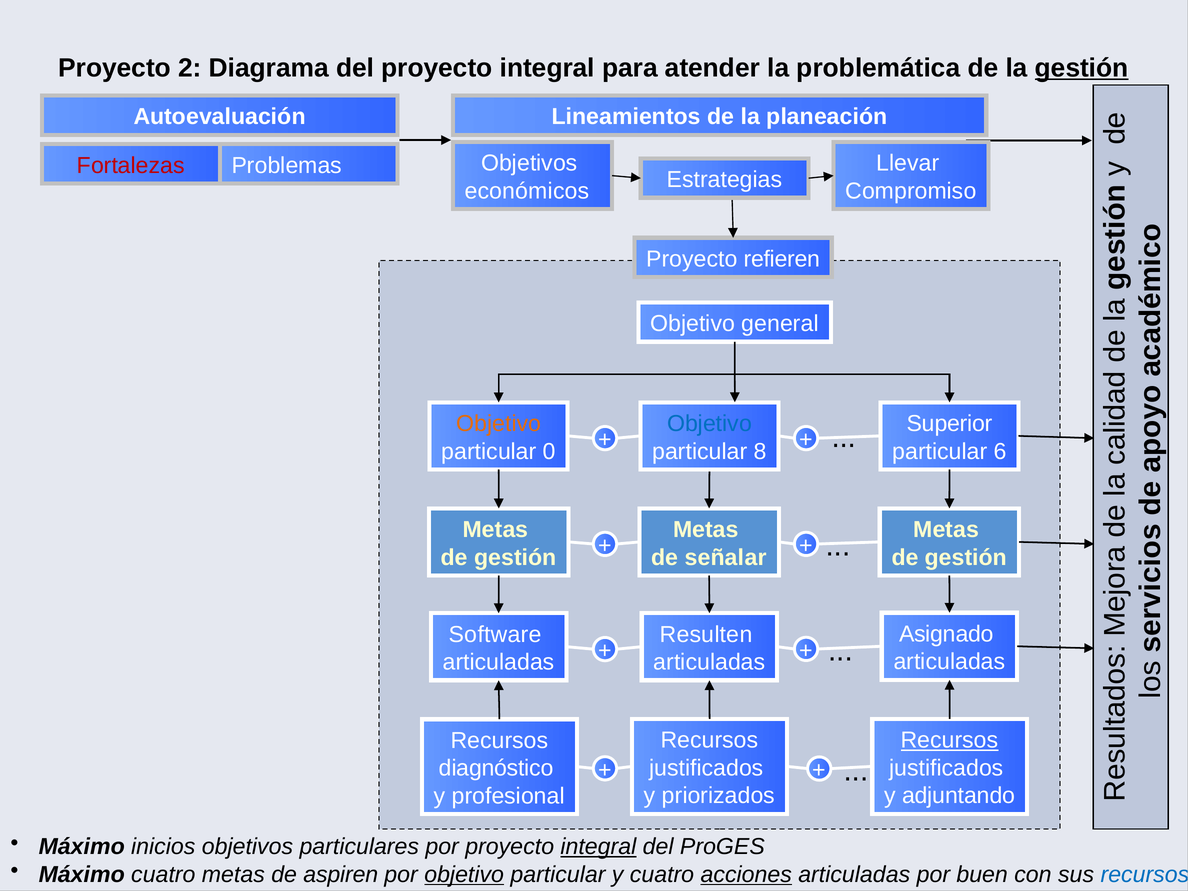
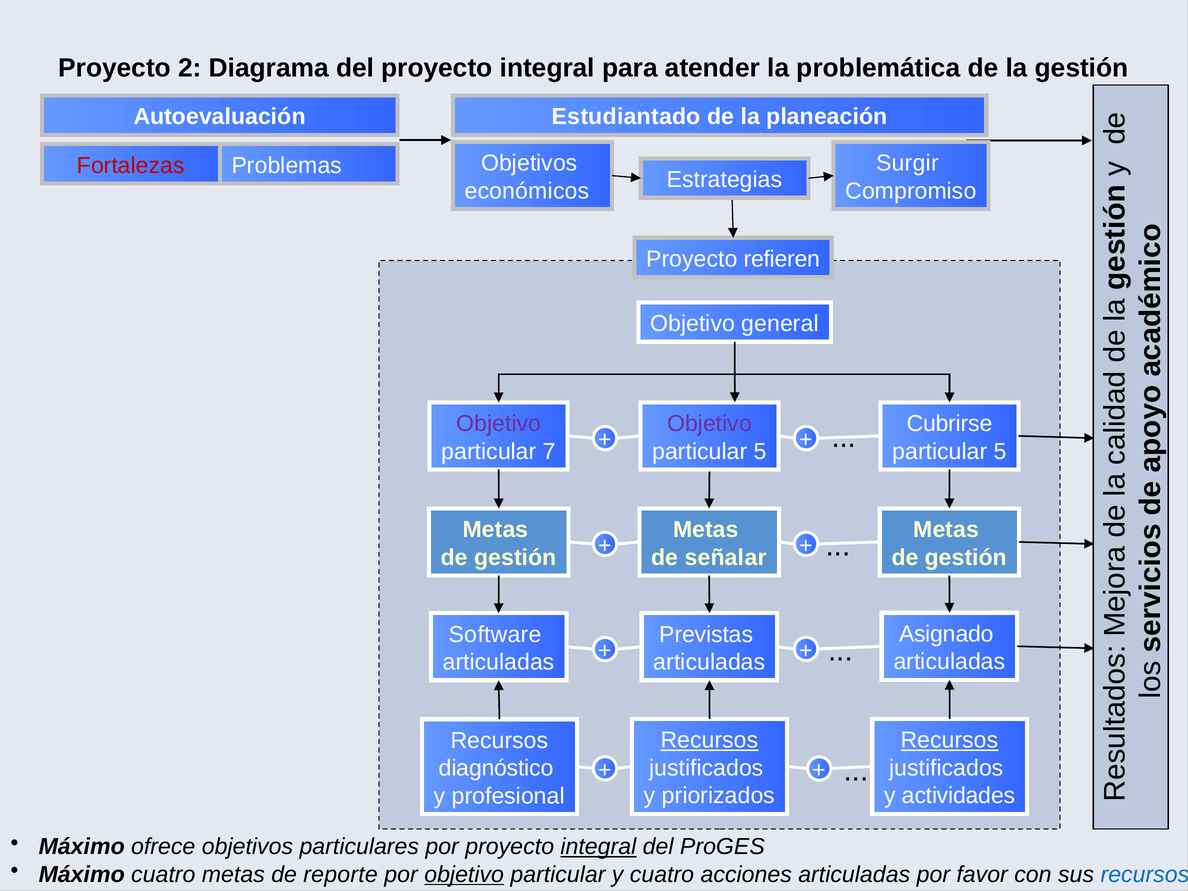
gestión at (1082, 68) underline: present -> none
Lineamientos: Lineamientos -> Estudiantado
Llevar: Llevar -> Surgir
Objetivo at (499, 424) colour: orange -> purple
Objetivo at (709, 424) colour: blue -> purple
Superior: Superior -> Cubrirse
0: 0 -> 7
8 at (760, 451): 8 -> 5
6 at (1000, 451): 6 -> 5
Resulten: Resulten -> Previstas
Recursos at (710, 740) underline: none -> present
adjuntando: adjuntando -> actividades
inicios: inicios -> ofrece
aspiren: aspiren -> reporte
acciones underline: present -> none
buen: buen -> favor
